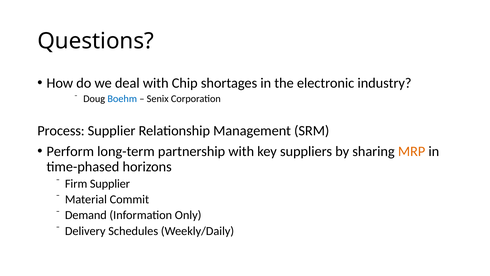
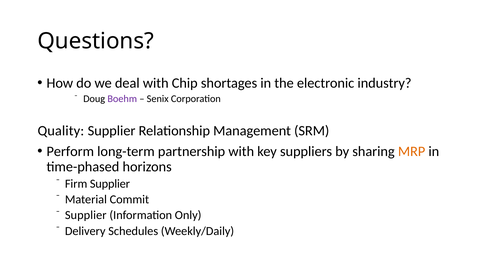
Boehm colour: blue -> purple
Process: Process -> Quality
Demand at (86, 215): Demand -> Supplier
